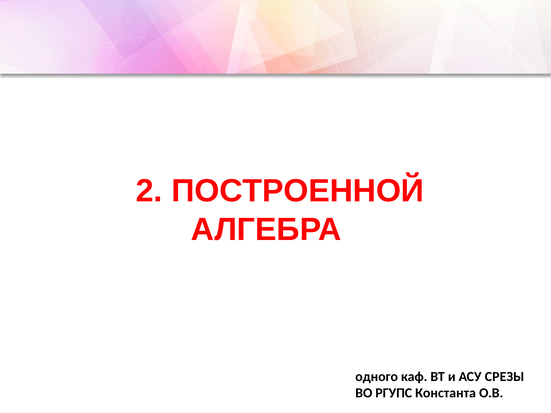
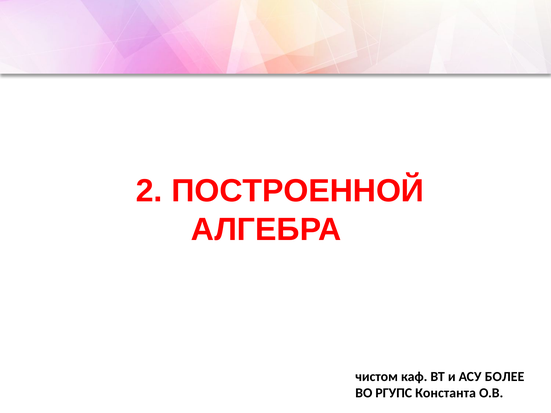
одного: одного -> чистом
СРЕЗЫ: СРЕЗЫ -> БОЛЕЕ
